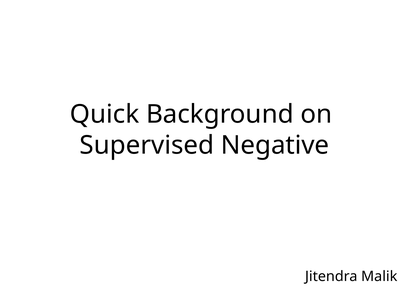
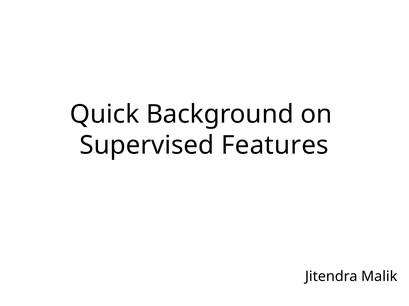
Negative: Negative -> Features
